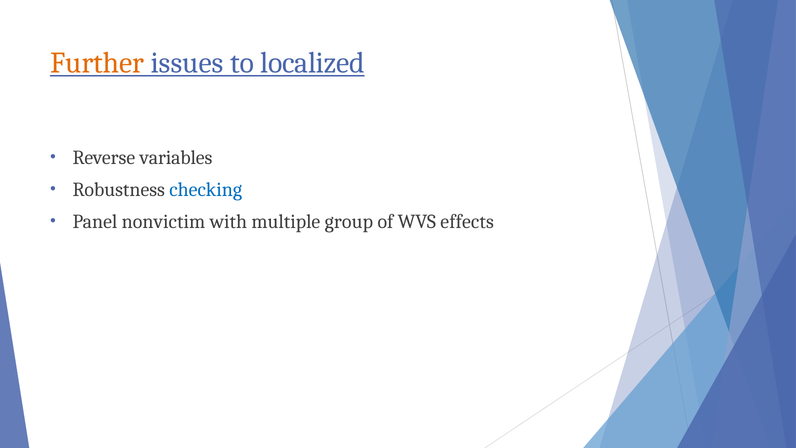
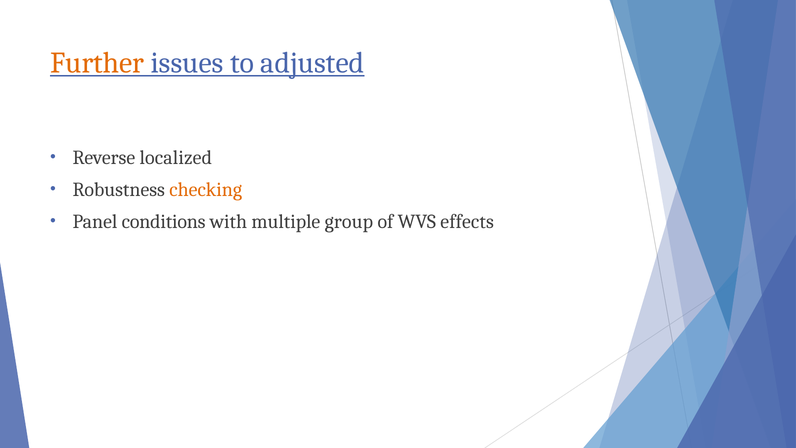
localized: localized -> adjusted
variables: variables -> localized
checking colour: blue -> orange
nonvictim: nonvictim -> conditions
